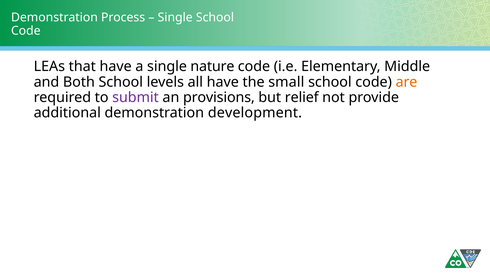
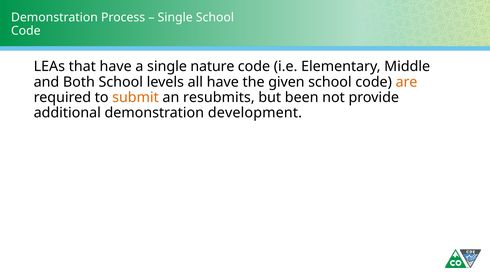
small: small -> given
submit colour: purple -> orange
provisions: provisions -> resubmits
relief: relief -> been
